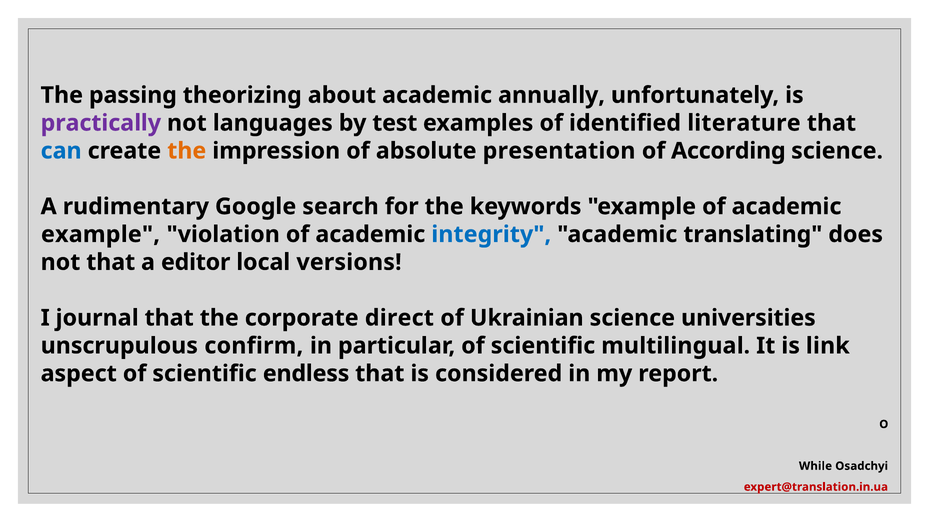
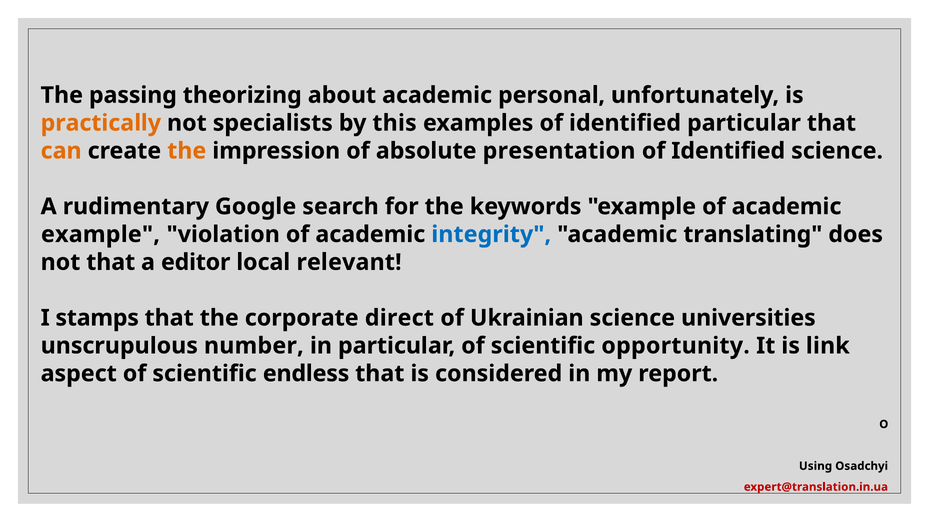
annually: annually -> personal
practically colour: purple -> orange
languages: languages -> specialists
test: test -> this
identified literature: literature -> particular
can colour: blue -> orange
According at (728, 151): According -> Identified
versions: versions -> relevant
journal: journal -> stamps
confirm: confirm -> number
multilingual: multilingual -> opportunity
While: While -> Using
